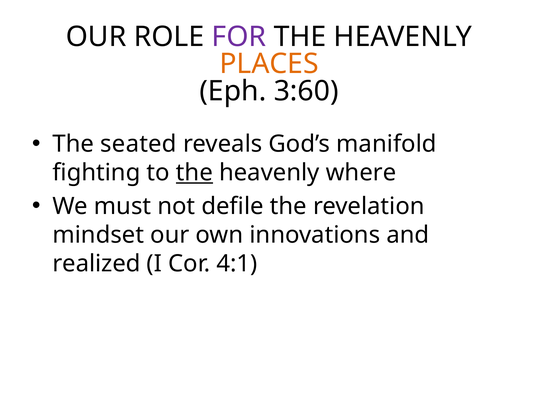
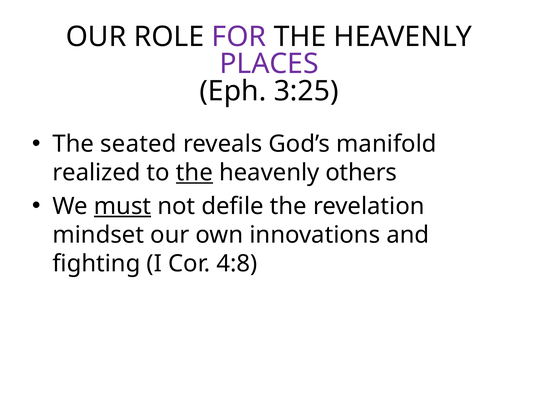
PLACES colour: orange -> purple
3:60: 3:60 -> 3:25
fighting: fighting -> realized
where: where -> others
must underline: none -> present
realized: realized -> fighting
4:1: 4:1 -> 4:8
